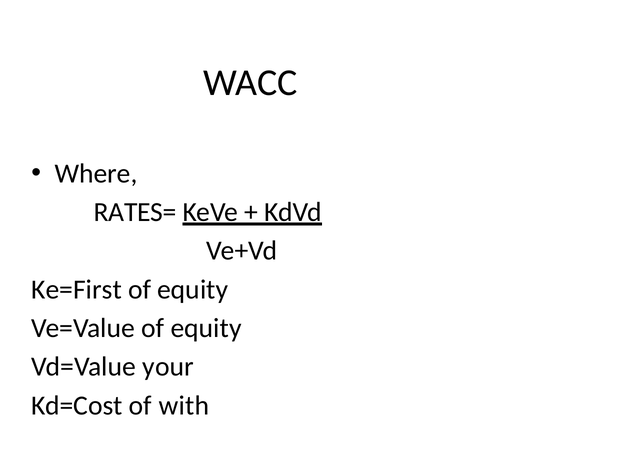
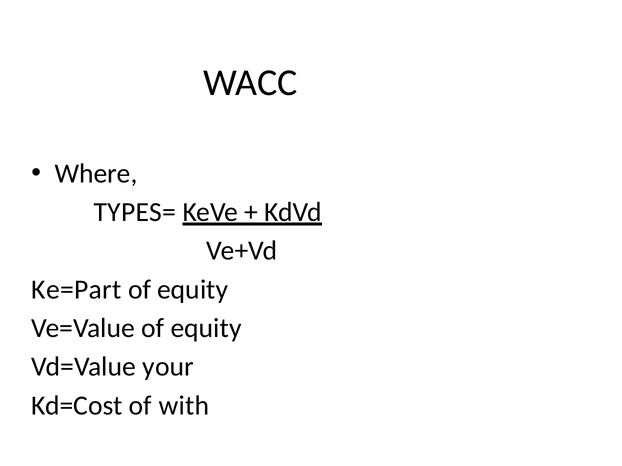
RATES=: RATES= -> TYPES=
Ke=First: Ke=First -> Ke=Part
